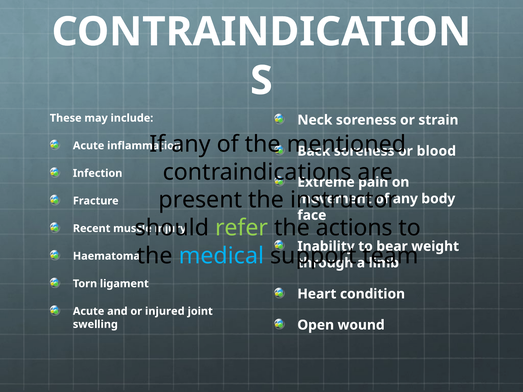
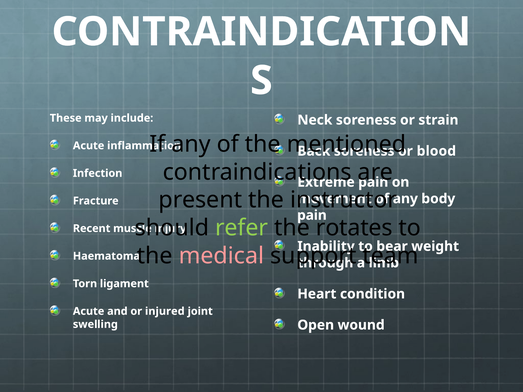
face at (312, 215): face -> pain
actions: actions -> rotates
medical colour: light blue -> pink
